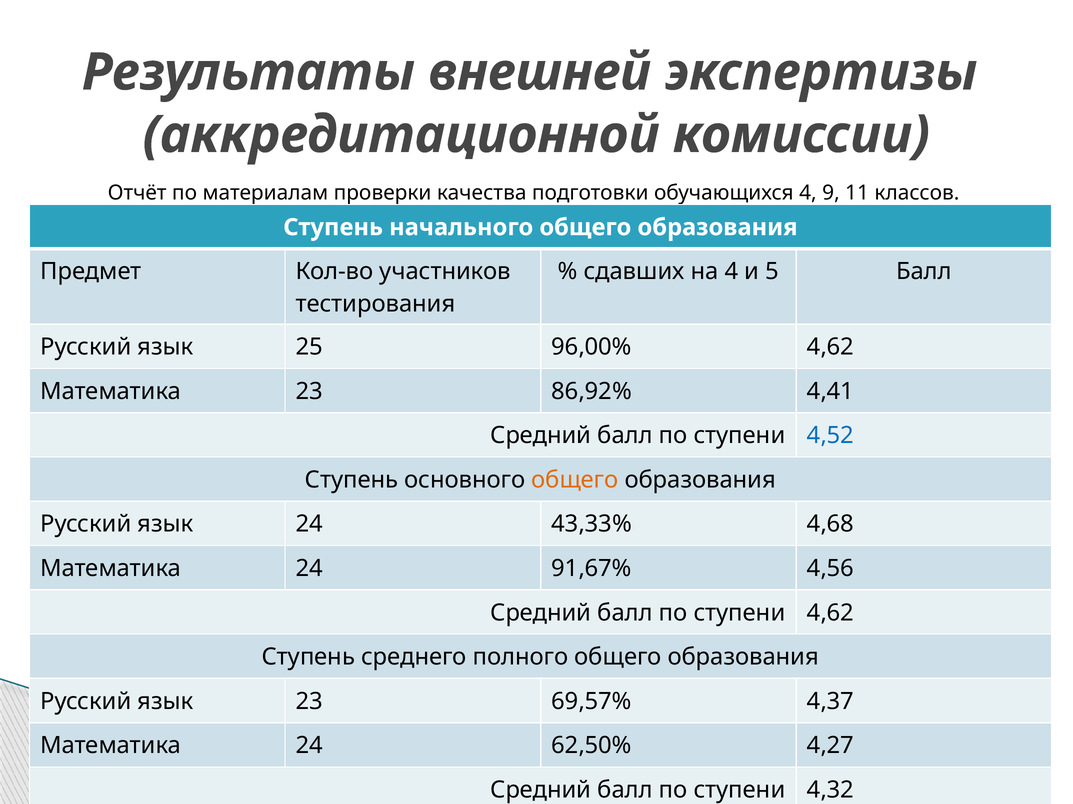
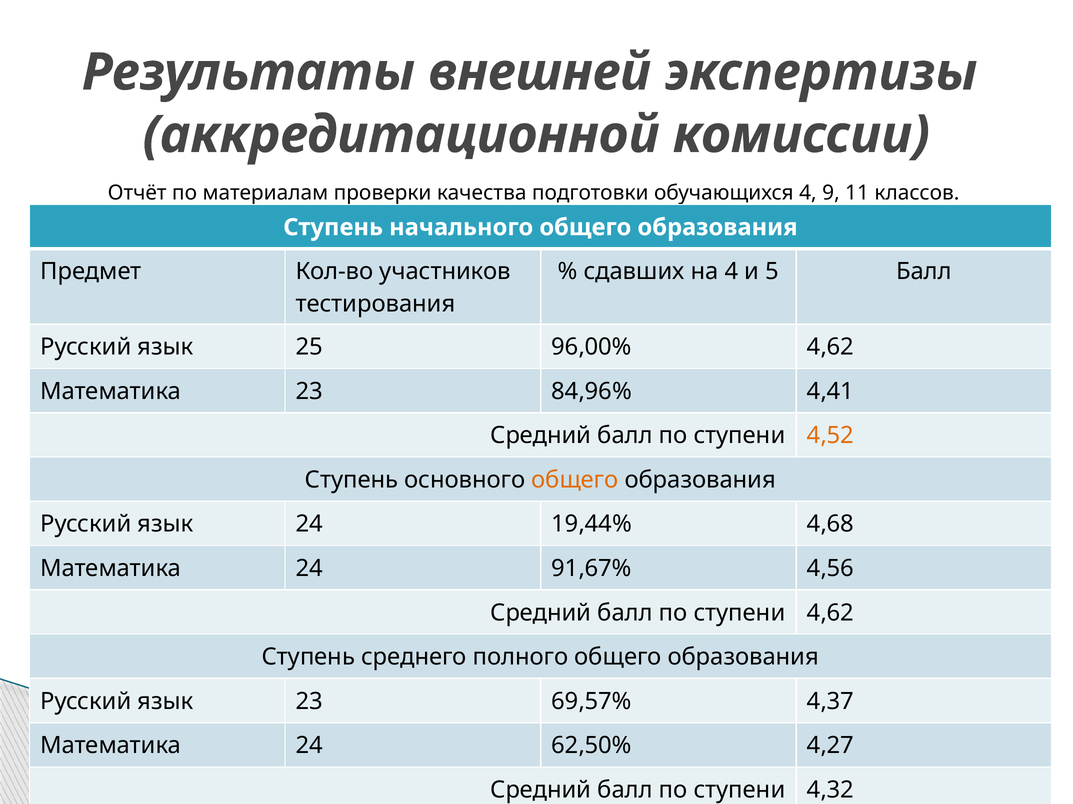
86,92%: 86,92% -> 84,96%
4,52 colour: blue -> orange
43,33%: 43,33% -> 19,44%
